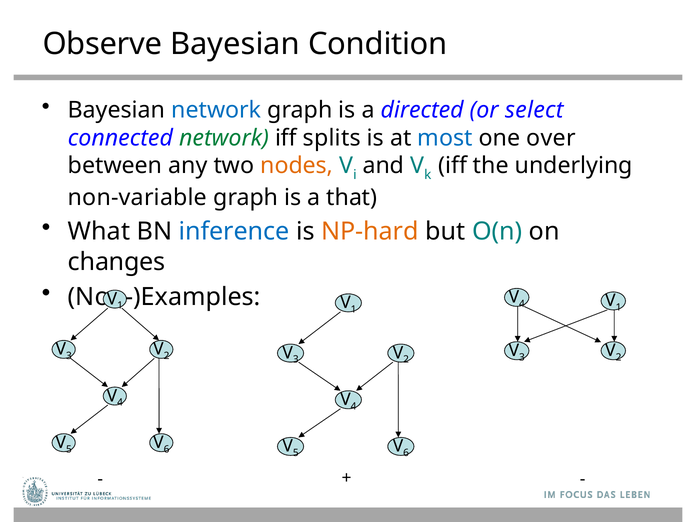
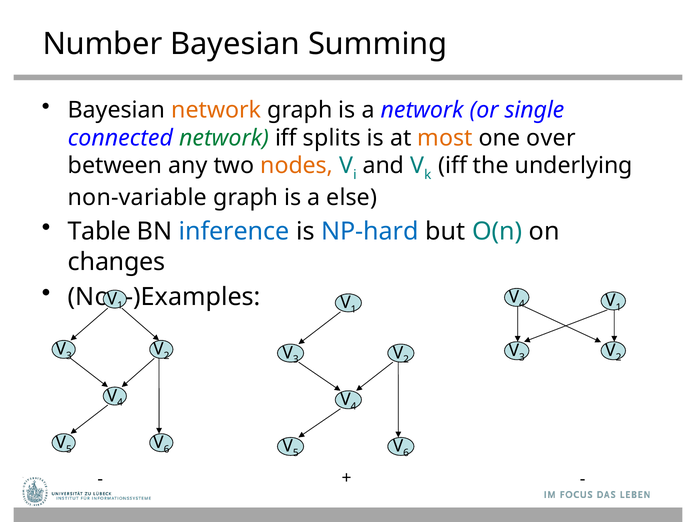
Observe: Observe -> Number
Condition: Condition -> Summing
network at (216, 110) colour: blue -> orange
a directed: directed -> network
select: select -> single
most colour: blue -> orange
that: that -> else
What: What -> Table
NP-hard colour: orange -> blue
